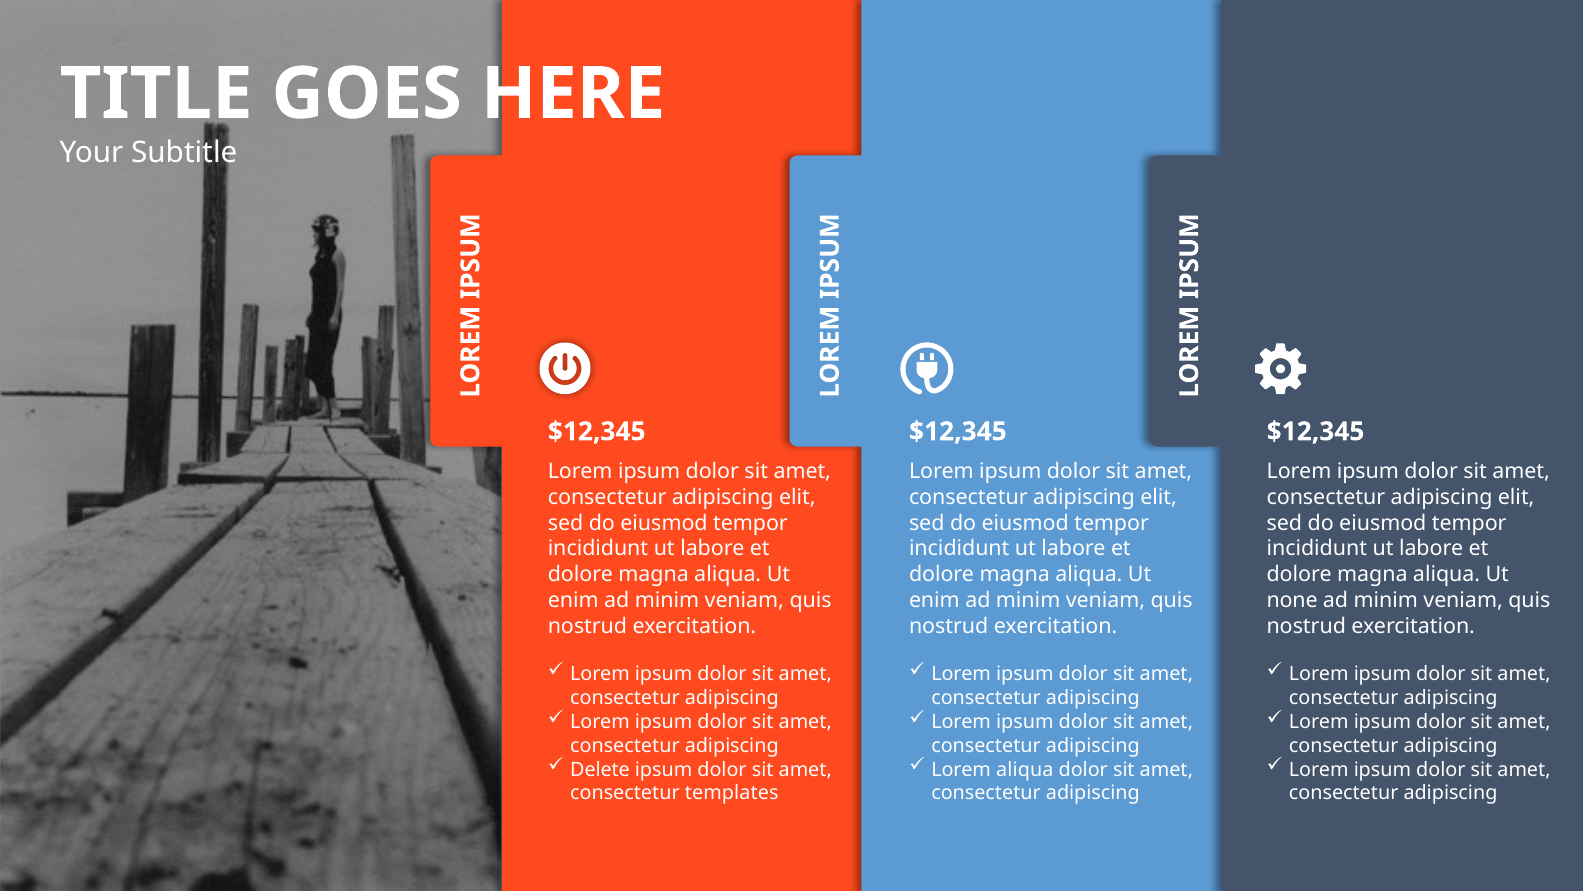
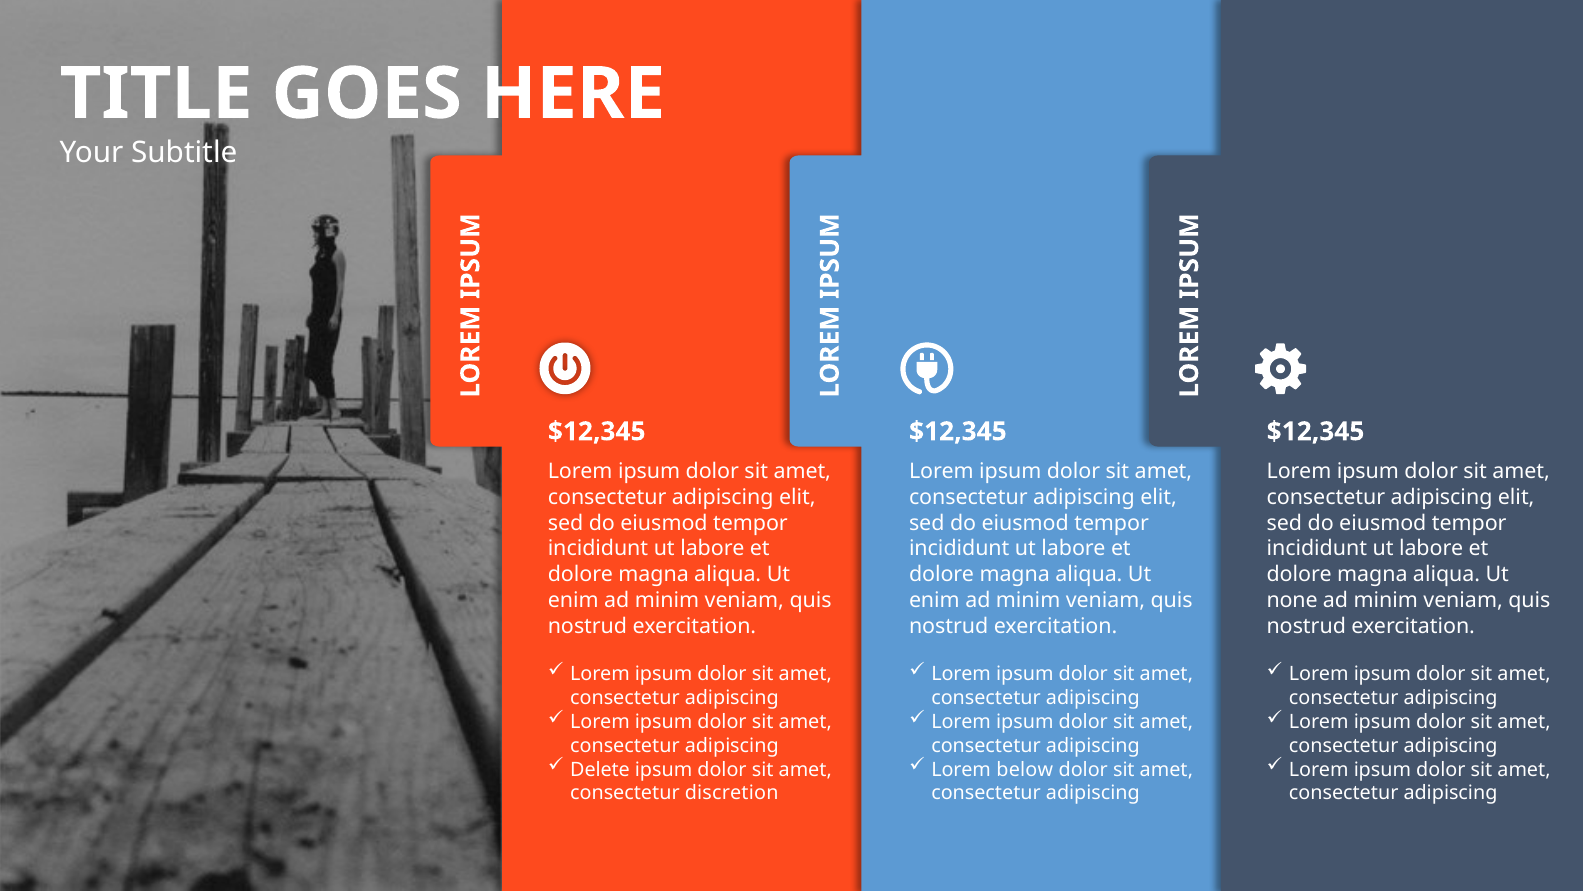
Lorem aliqua: aliqua -> below
templates: templates -> discretion
